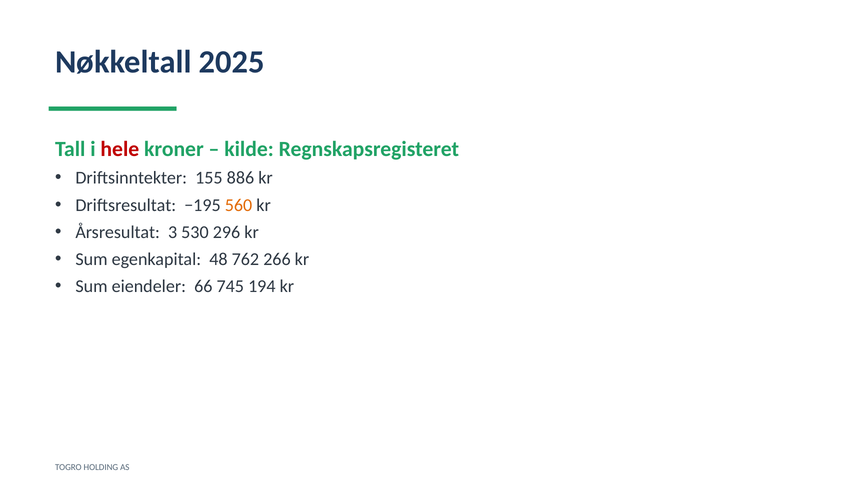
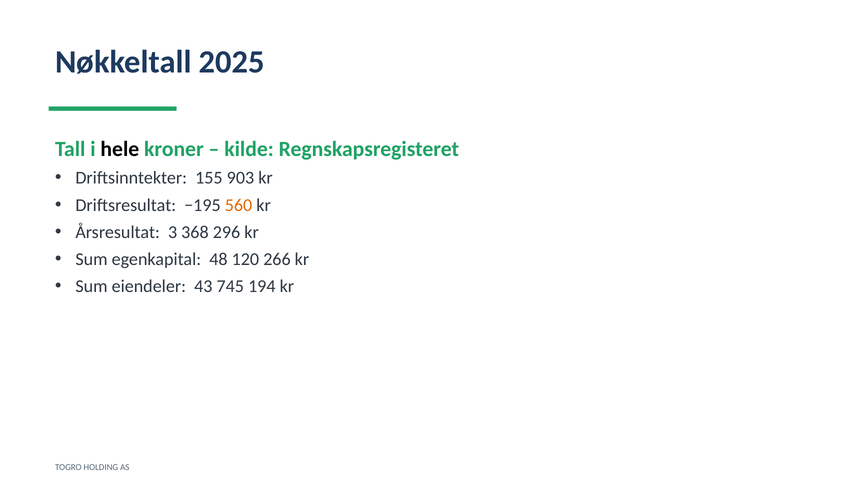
hele colour: red -> black
886: 886 -> 903
530: 530 -> 368
762: 762 -> 120
66: 66 -> 43
